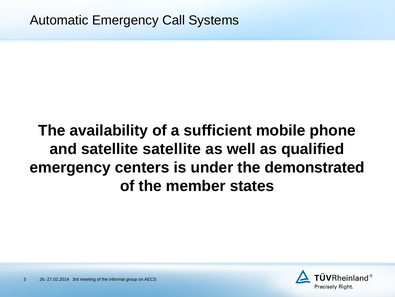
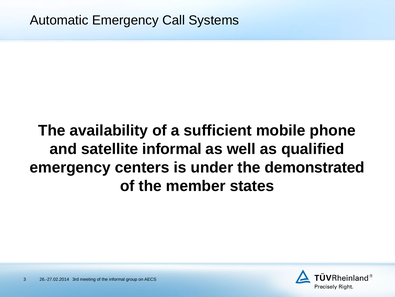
satellite satellite: satellite -> informal
